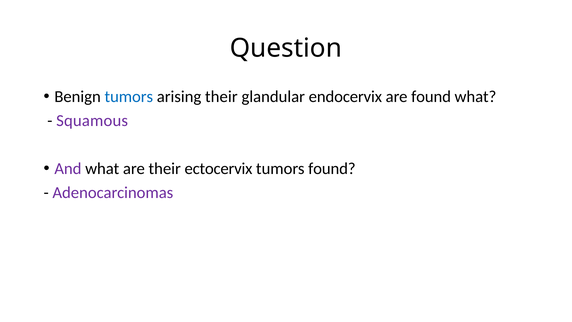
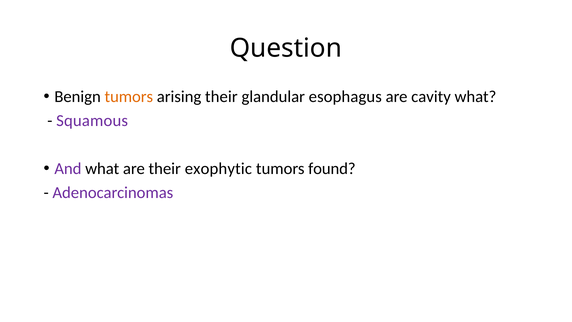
tumors at (129, 97) colour: blue -> orange
endocervix: endocervix -> esophagus
are found: found -> cavity
ectocervix: ectocervix -> exophytic
